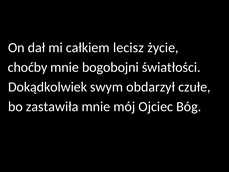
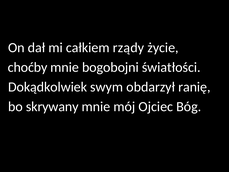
lecisz: lecisz -> rządy
czułe: czułe -> ranię
zastawiła: zastawiła -> skrywany
